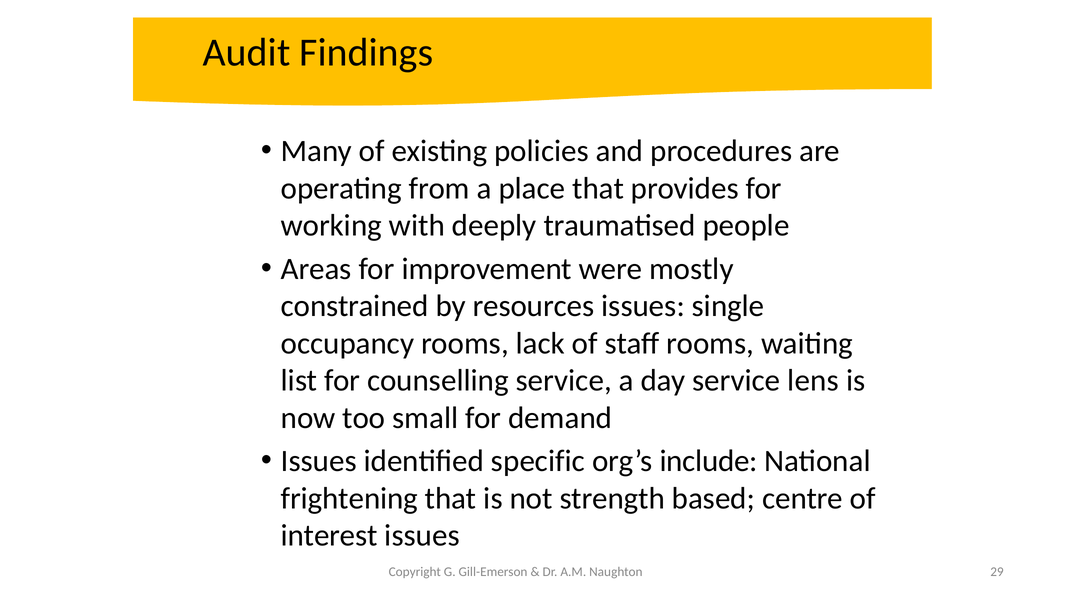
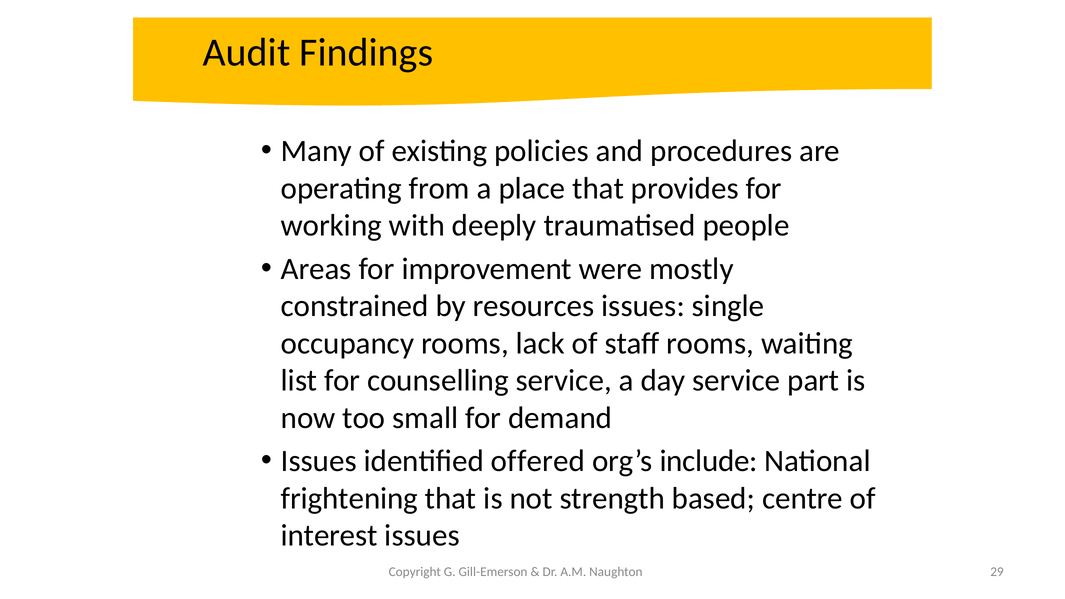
lens: lens -> part
specific: specific -> offered
